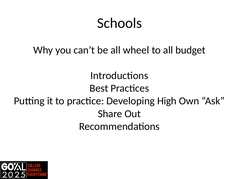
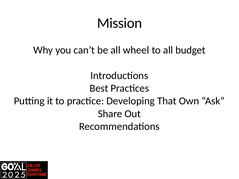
Schools: Schools -> Mission
High: High -> That
